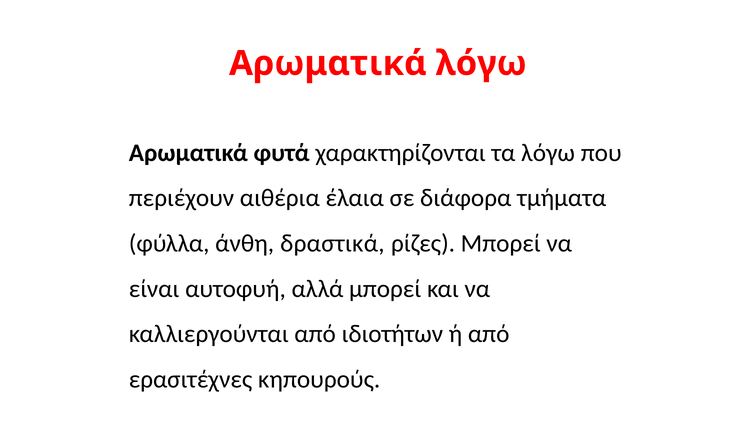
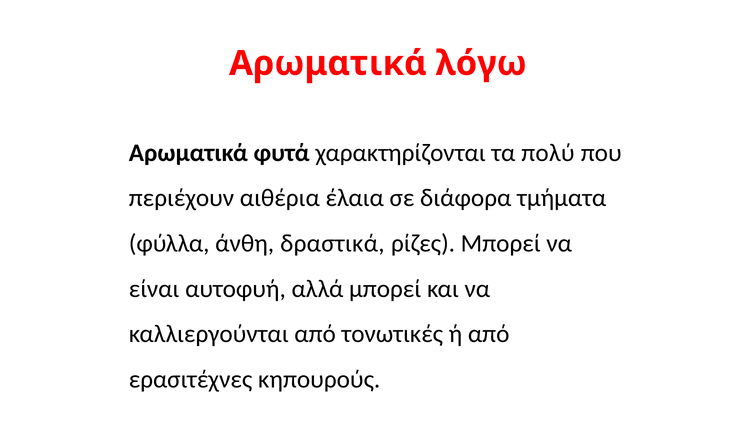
τα λόγω: λόγω -> πολύ
ιδιοτήτων: ιδιοτήτων -> τονωτικές
